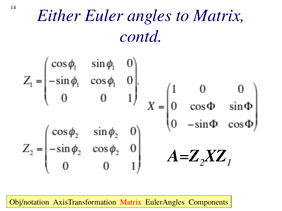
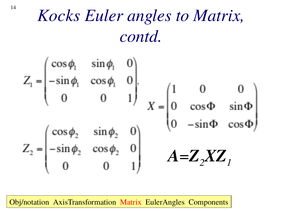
Either: Either -> Kocks
